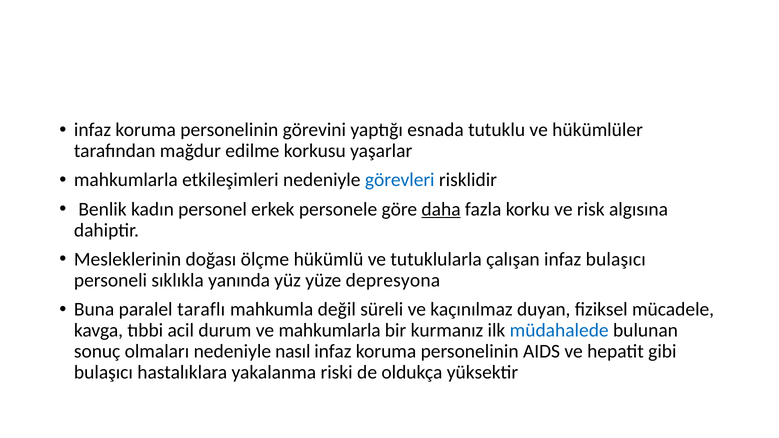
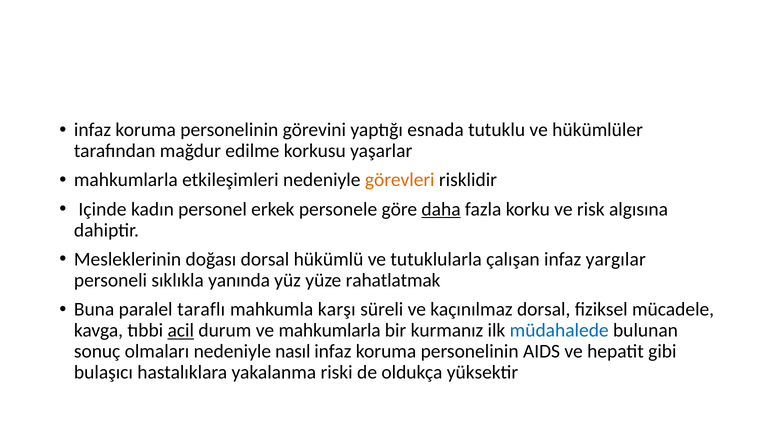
görevleri colour: blue -> orange
Benlik: Benlik -> Içinde
doğası ölçme: ölçme -> dorsal
infaz bulaşıcı: bulaşıcı -> yargılar
depresyona: depresyona -> rahatlatmak
değil: değil -> karşı
kaçınılmaz duyan: duyan -> dorsal
acil underline: none -> present
